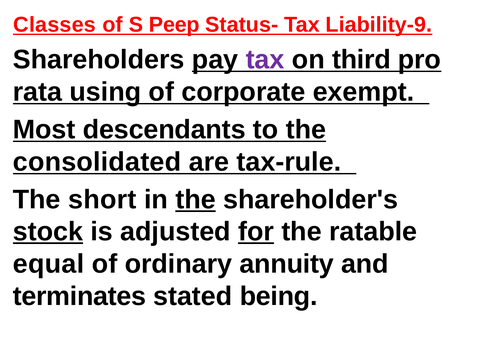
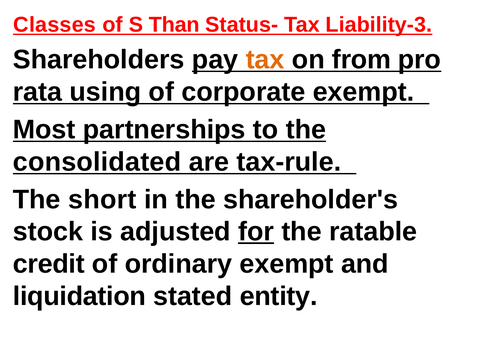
Peep: Peep -> Than
Liability-9: Liability-9 -> Liability-3
tax at (265, 60) colour: purple -> orange
third: third -> from
descendants: descendants -> partnerships
the at (196, 199) underline: present -> none
stock underline: present -> none
equal: equal -> credit
ordinary annuity: annuity -> exempt
terminates: terminates -> liquidation
being: being -> entity
